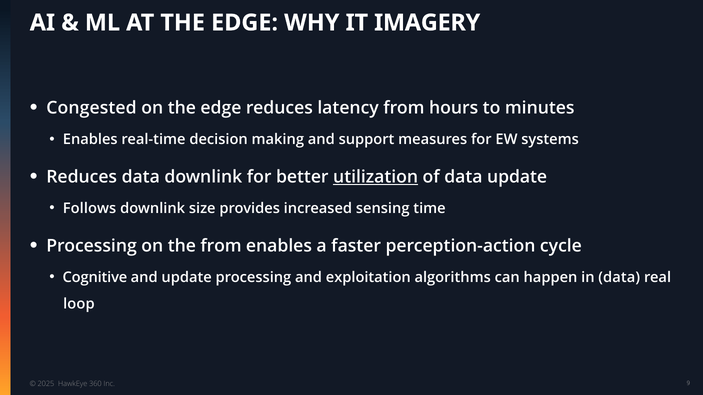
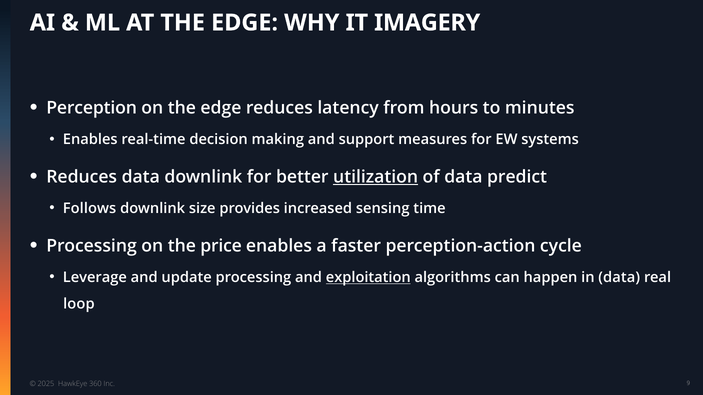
Congested: Congested -> Perception
data update: update -> predict
the from: from -> price
Cognitive: Cognitive -> Leverage
exploitation underline: none -> present
